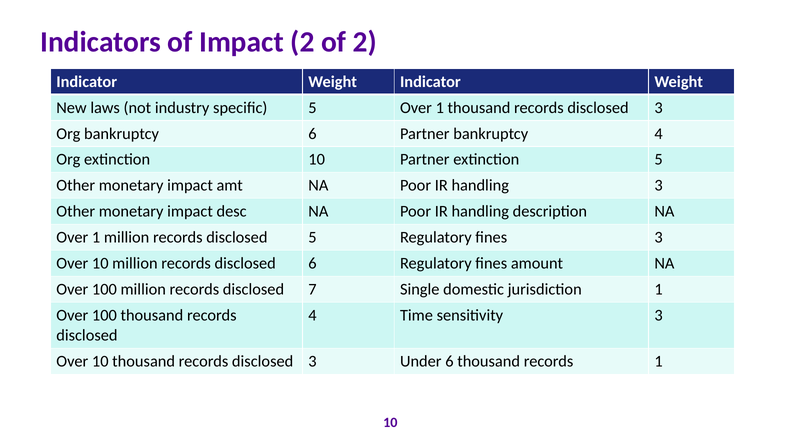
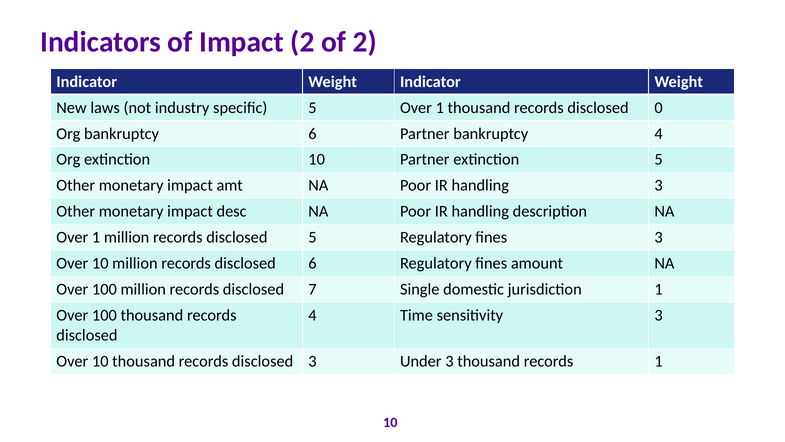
3 at (659, 108): 3 -> 0
Under 6: 6 -> 3
